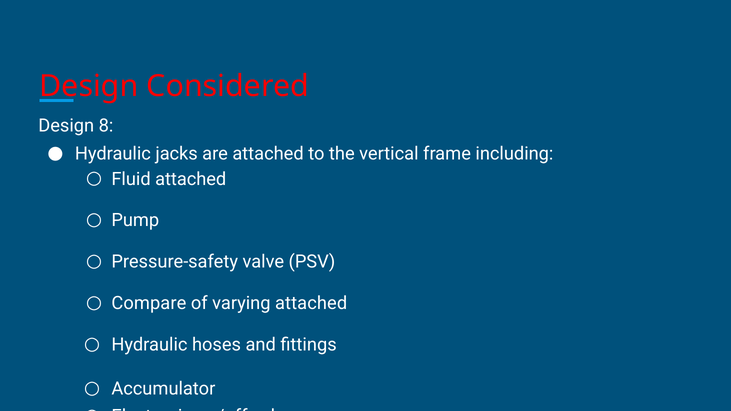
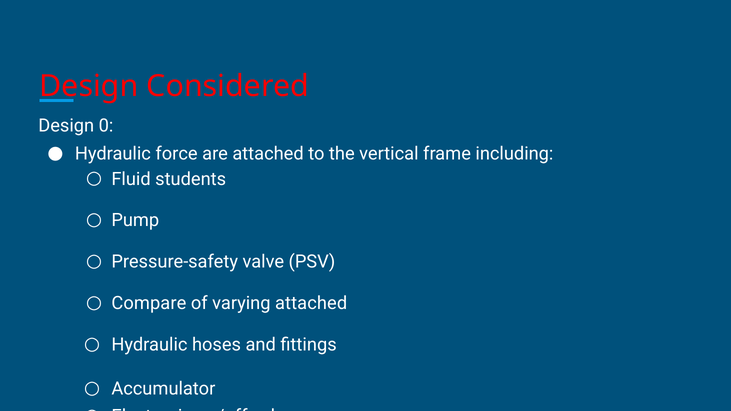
8: 8 -> 0
Hydraulic jacks: jacks -> force
Fluid attached: attached -> students
